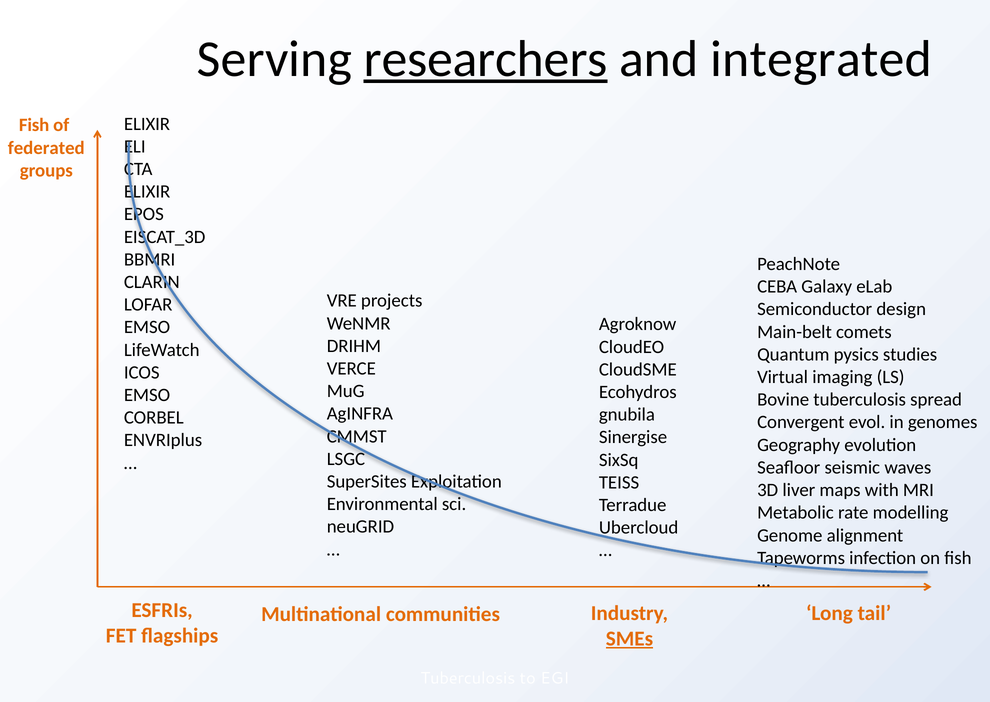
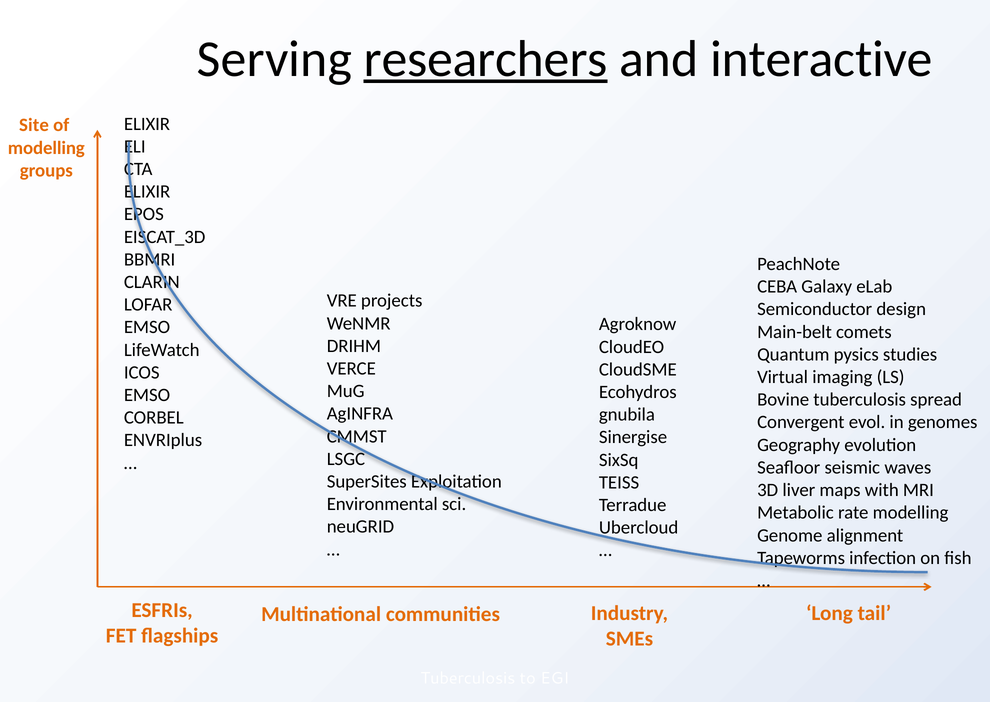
integrated: integrated -> interactive
Fish at (34, 125): Fish -> Site
federated at (46, 148): federated -> modelling
SMEs underline: present -> none
